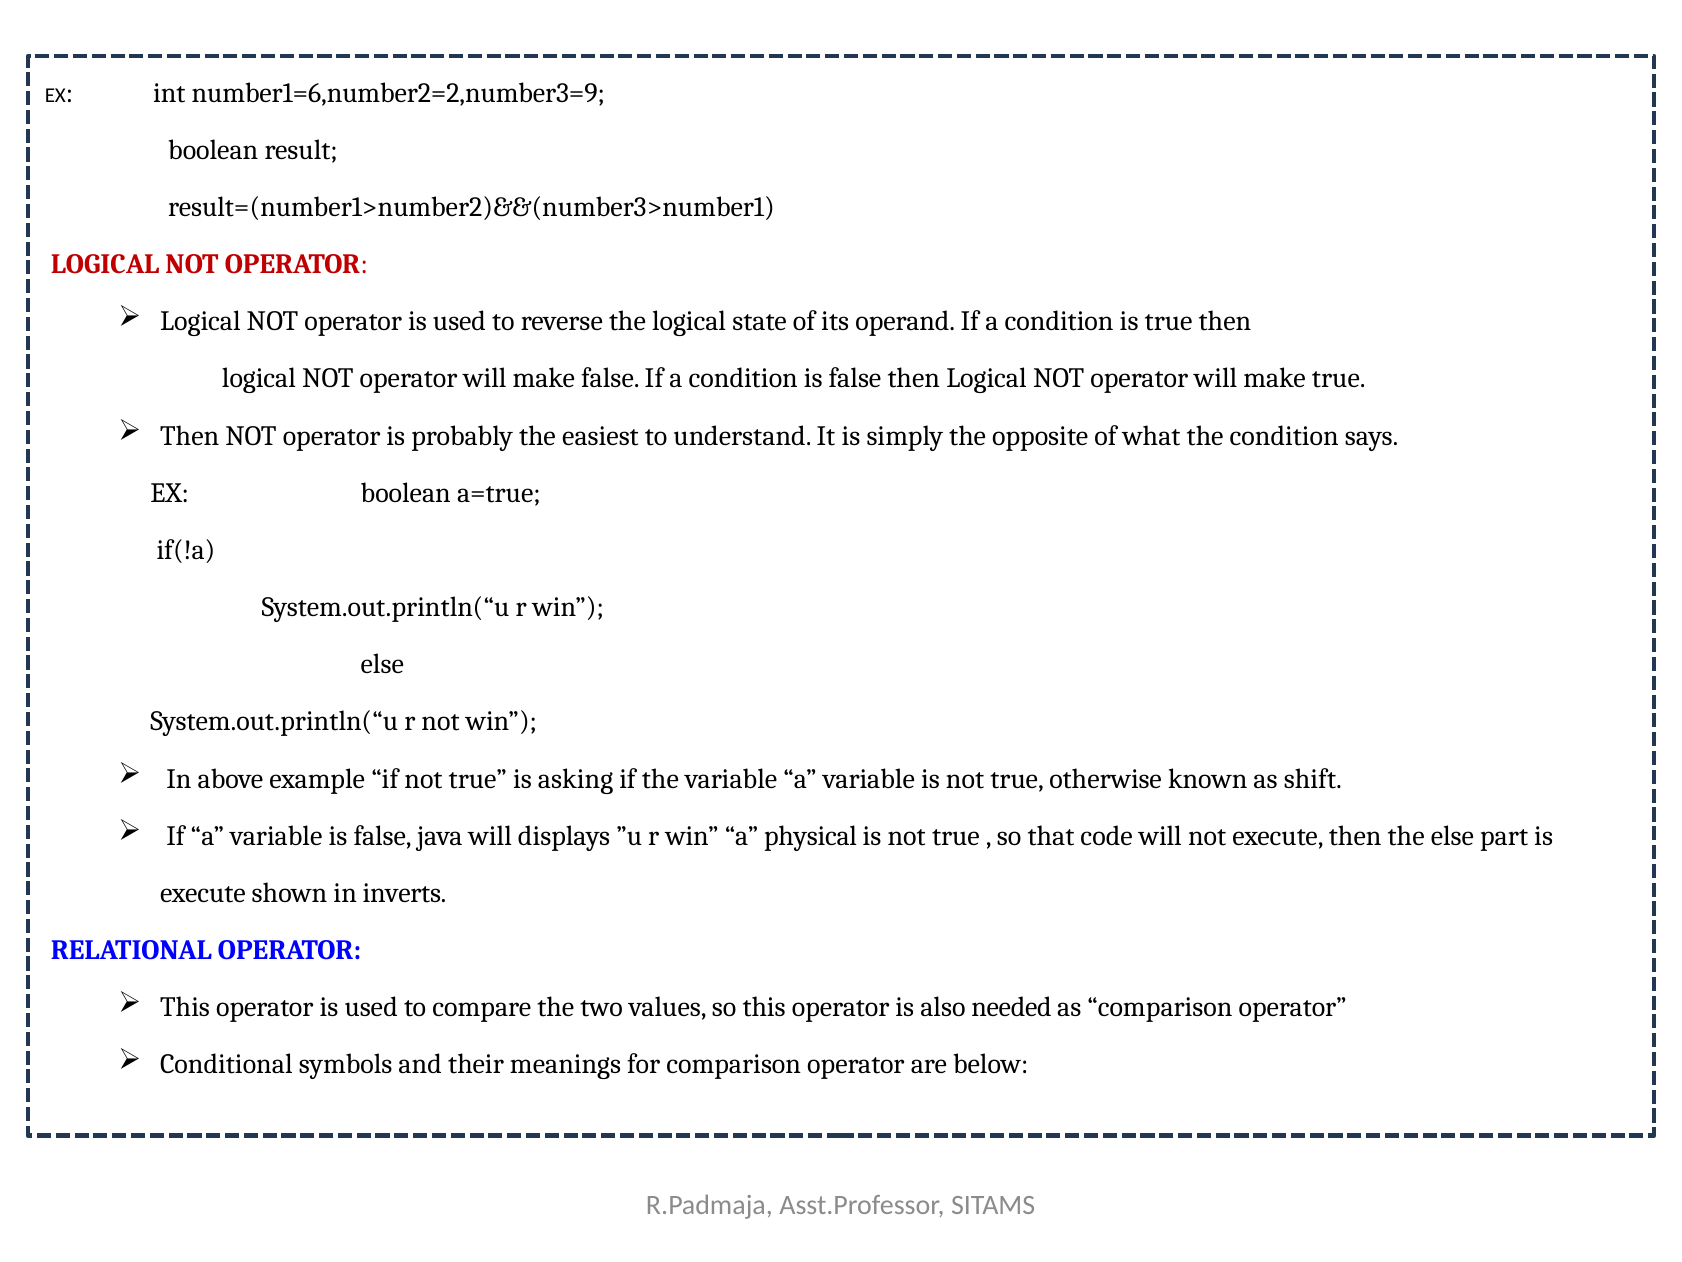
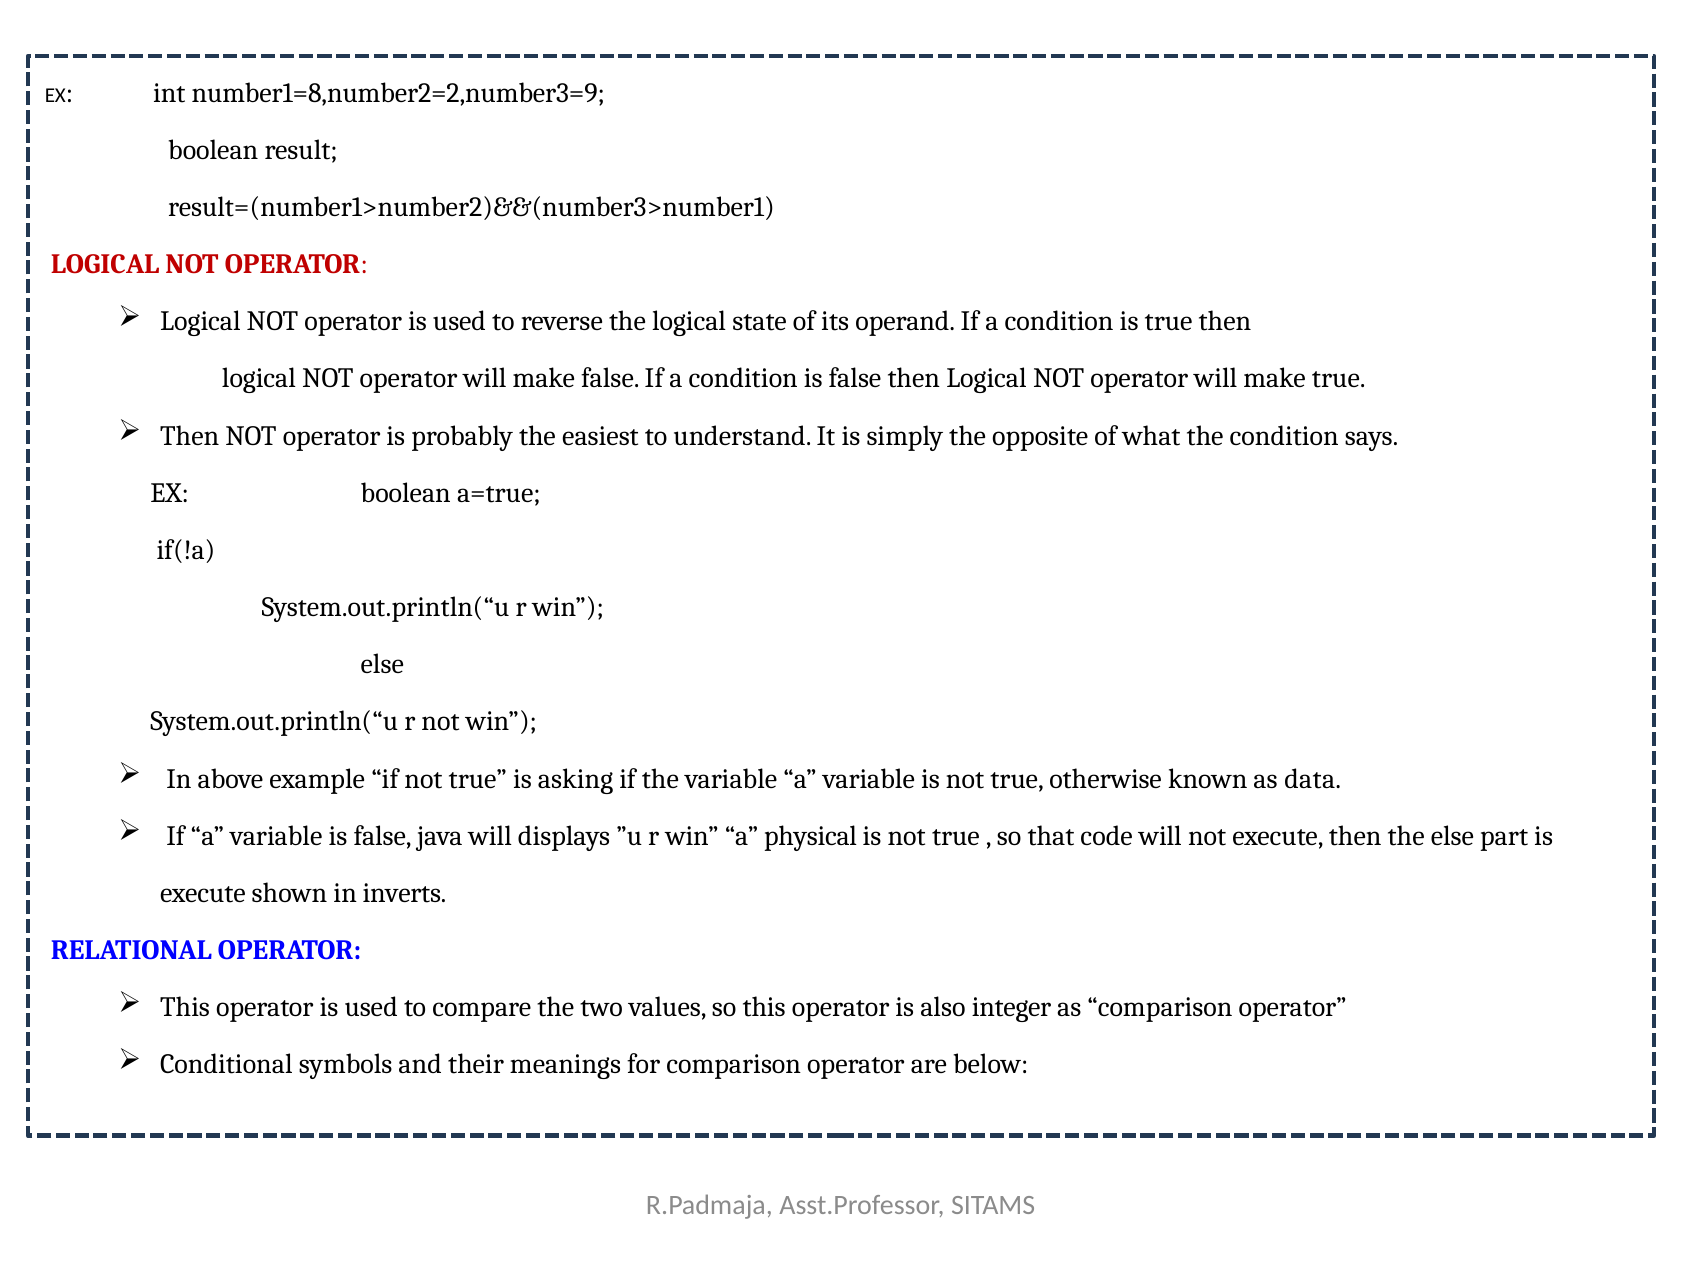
number1=6,number2=2,number3=9: number1=6,number2=2,number3=9 -> number1=8,number2=2,number3=9
shift: shift -> data
needed: needed -> integer
